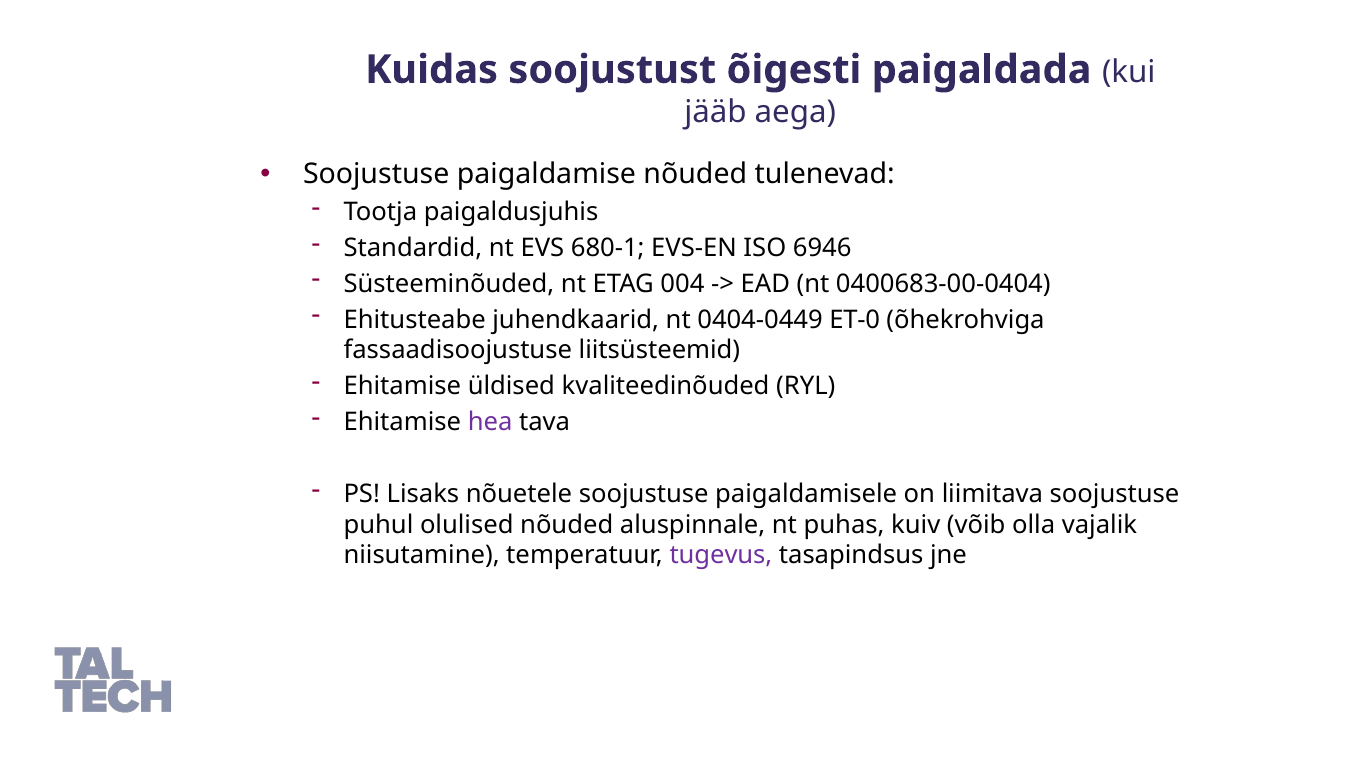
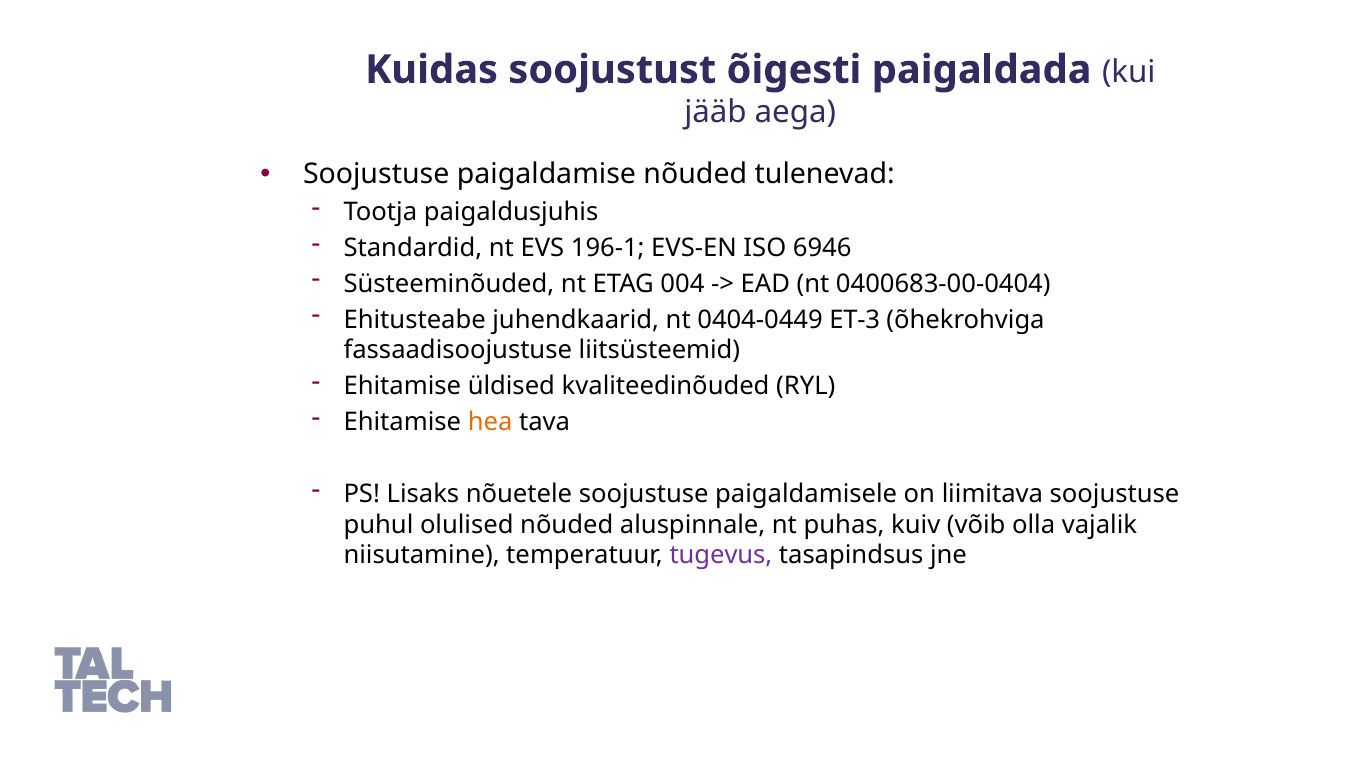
680-1: 680-1 -> 196-1
ET-0: ET-0 -> ET-3
hea colour: purple -> orange
